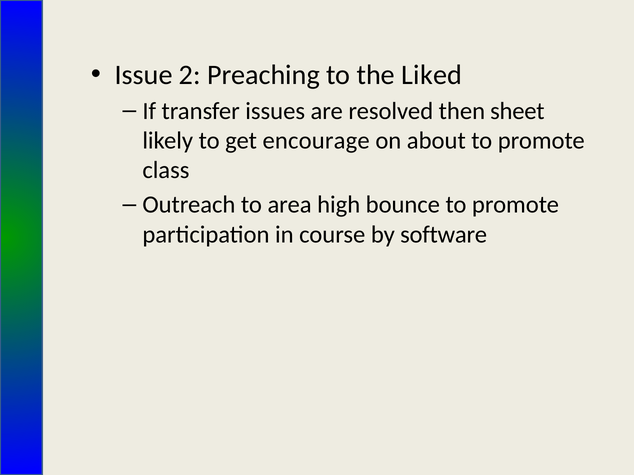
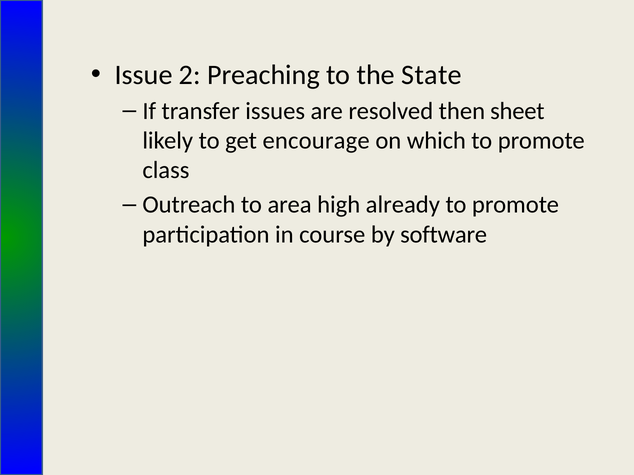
Liked: Liked -> State
about: about -> which
bounce: bounce -> already
